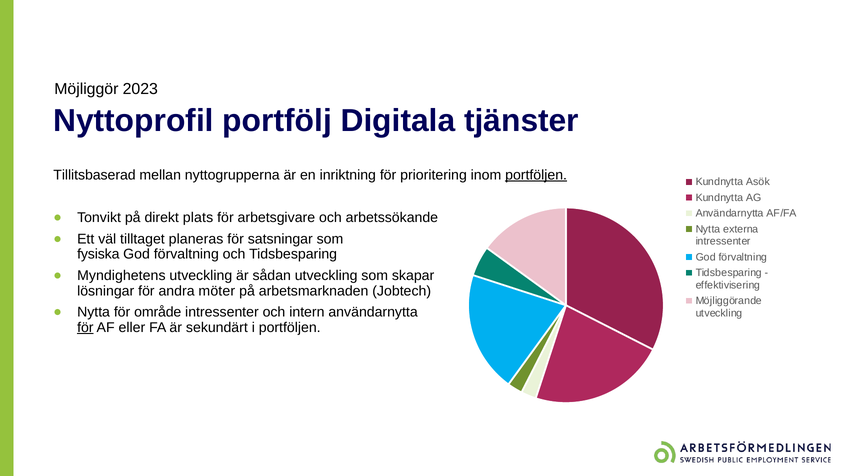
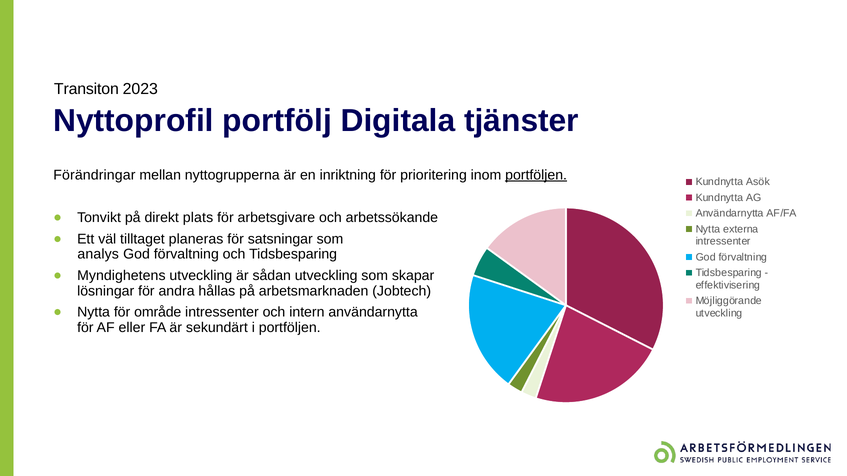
Möjliggör: Möjliggör -> Transiton
Tillitsbaserad: Tillitsbaserad -> Förändringar
fysiska: fysiska -> analys
möter: möter -> hållas
för at (85, 328) underline: present -> none
